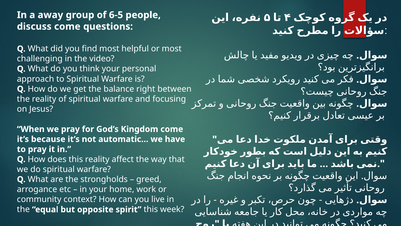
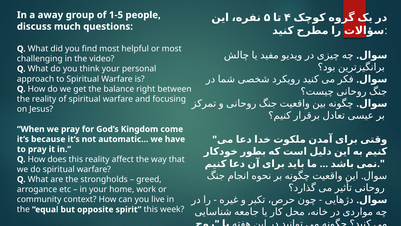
6-5: 6-5 -> 1-5
discuss come: come -> much
